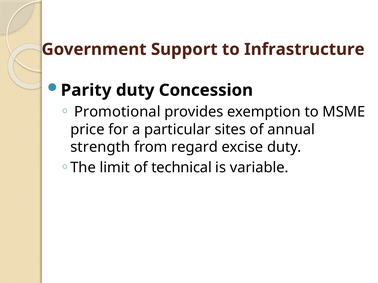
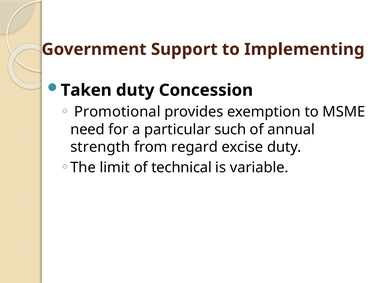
Infrastructure: Infrastructure -> Implementing
Parity: Parity -> Taken
price: price -> need
sites: sites -> such
